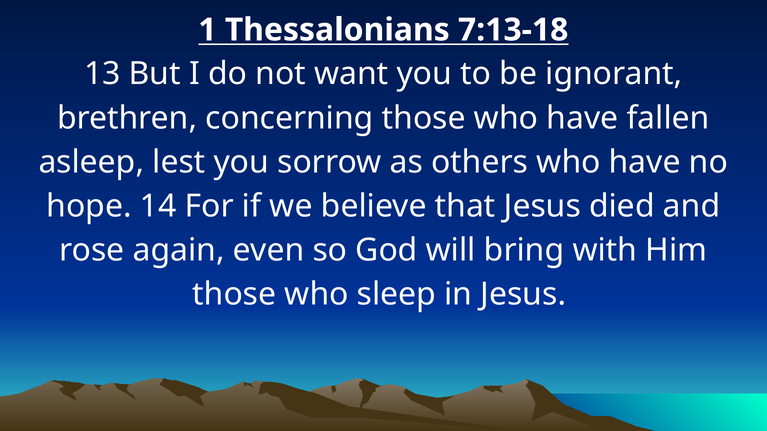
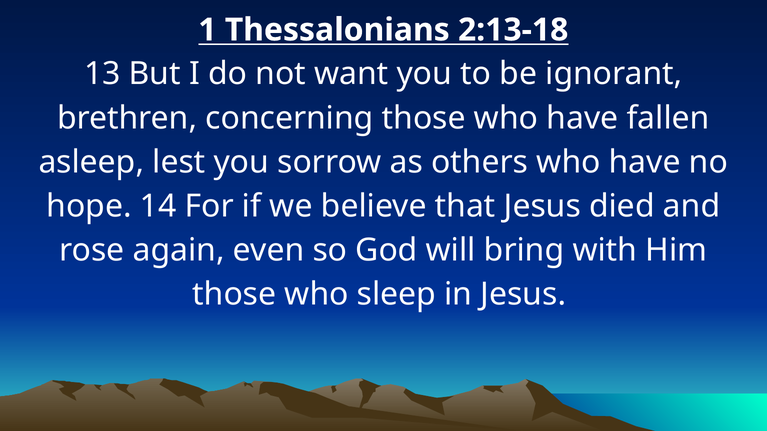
7:13-18: 7:13-18 -> 2:13-18
